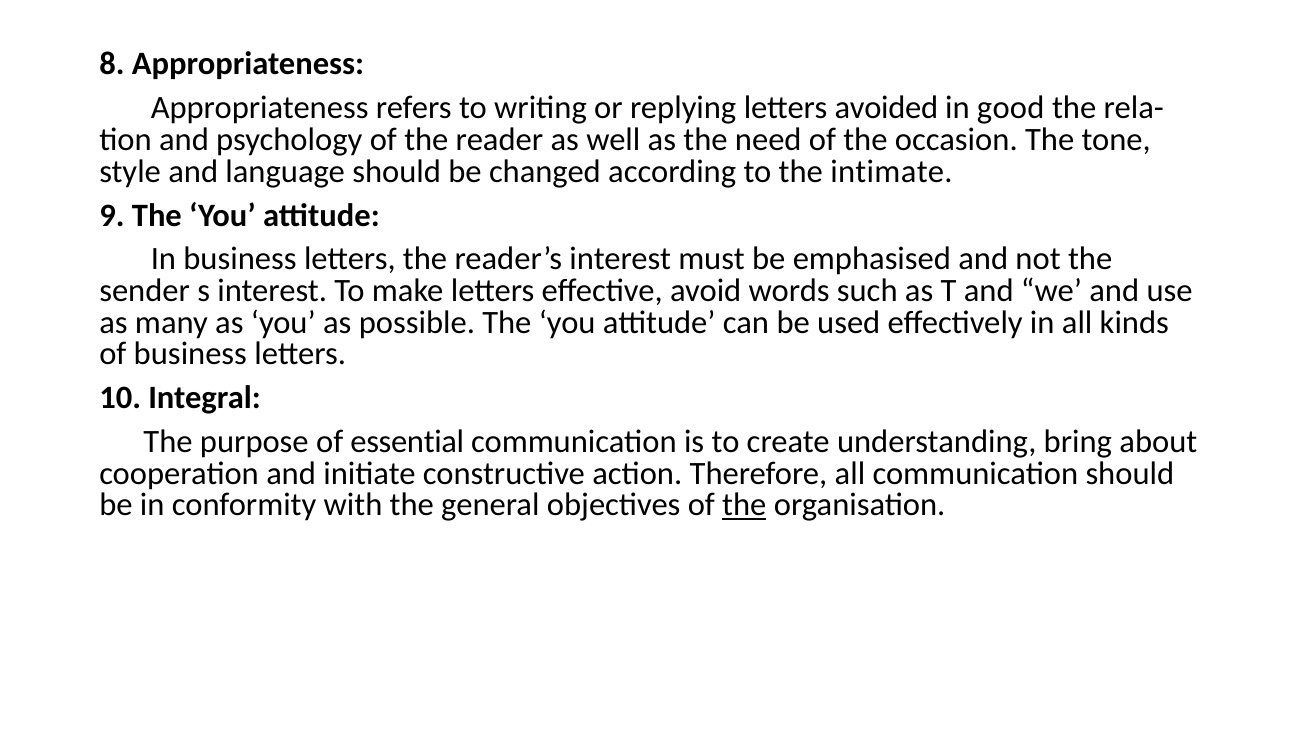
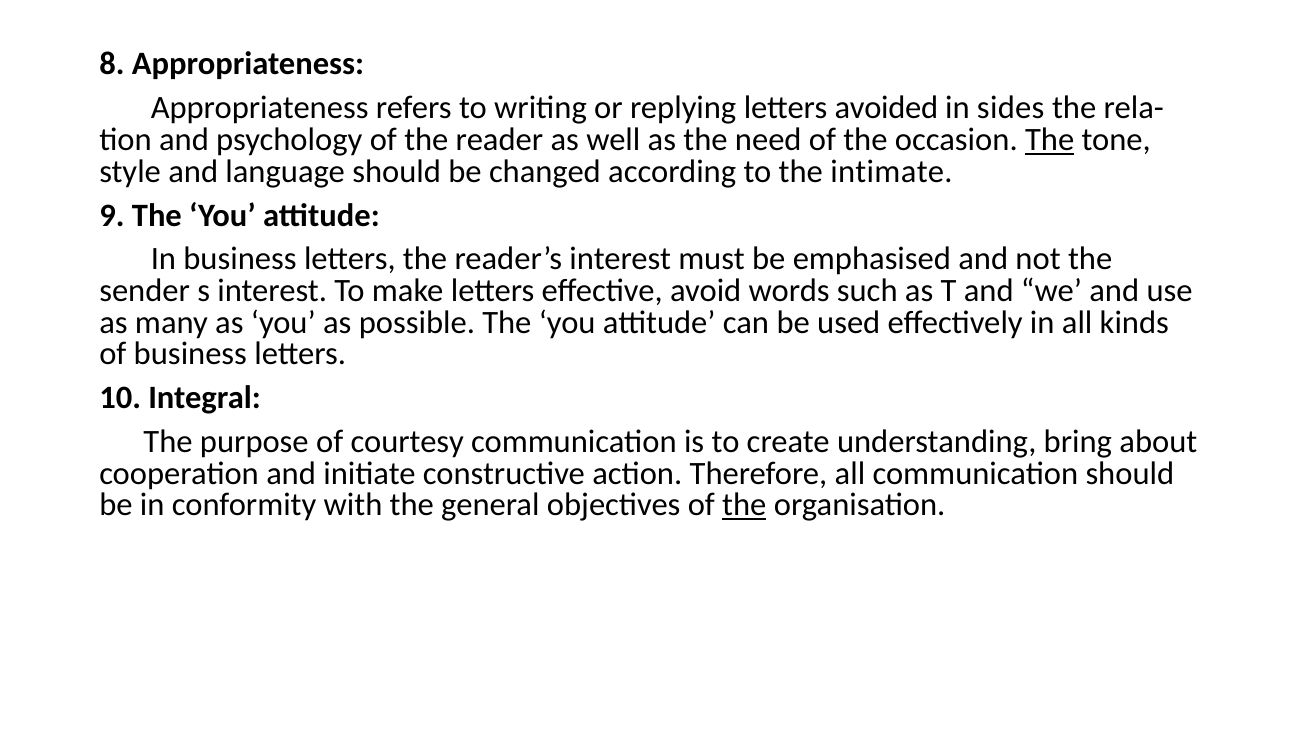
good: good -> sides
The at (1050, 140) underline: none -> present
essential: essential -> courtesy
